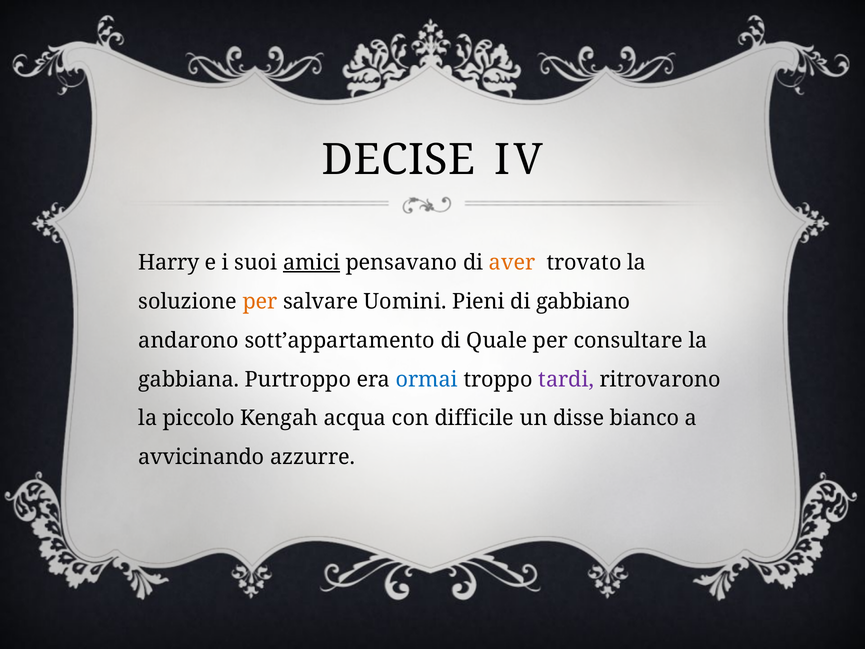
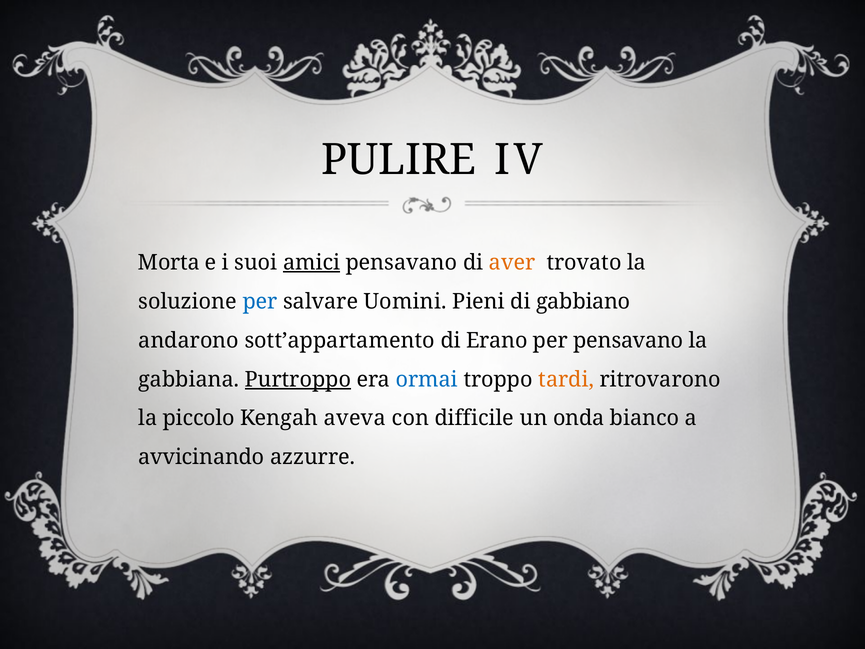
DECISE: DECISE -> PULIRE
Harry: Harry -> Morta
per at (260, 301) colour: orange -> blue
Quale: Quale -> Erano
per consultare: consultare -> pensavano
Purtroppo underline: none -> present
tardi colour: purple -> orange
acqua: acqua -> aveva
disse: disse -> onda
